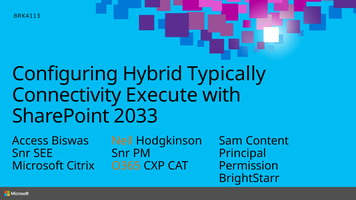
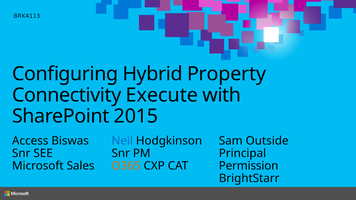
Typically: Typically -> Property
2033: 2033 -> 2015
Neil colour: orange -> blue
Content: Content -> Outside
Citrix: Citrix -> Sales
